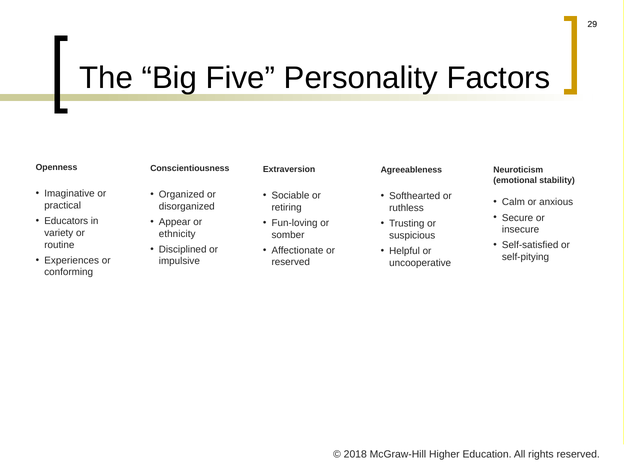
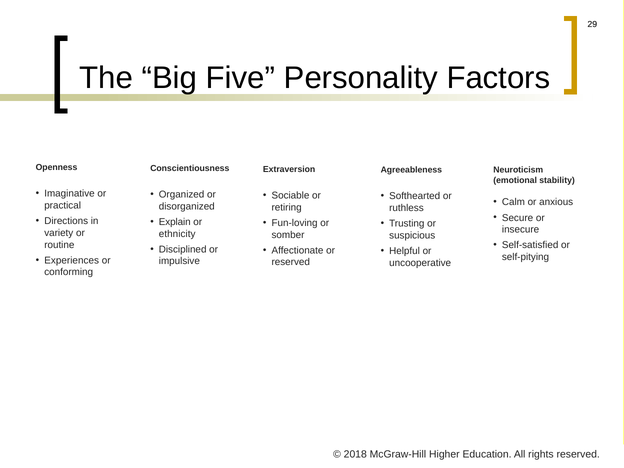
Educators: Educators -> Directions
Appear: Appear -> Explain
